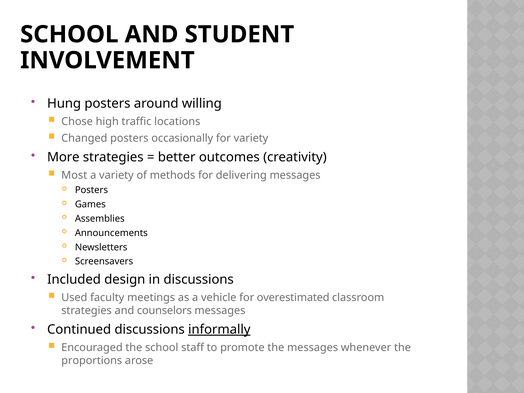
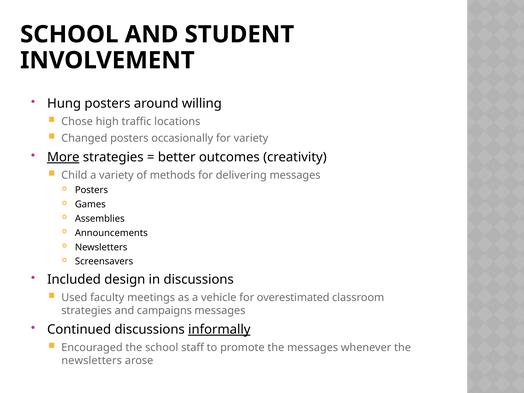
More underline: none -> present
Most: Most -> Child
counselors: counselors -> campaigns
proportions at (92, 361): proportions -> newsletters
